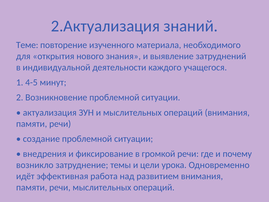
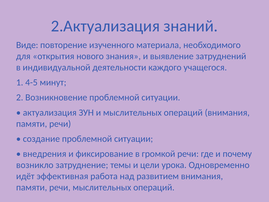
Теме: Теме -> Виде
